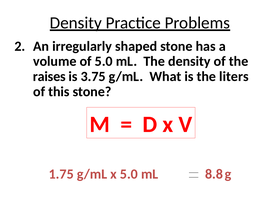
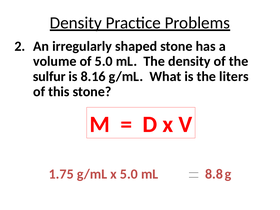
raises: raises -> sulfur
3.75: 3.75 -> 8.16
